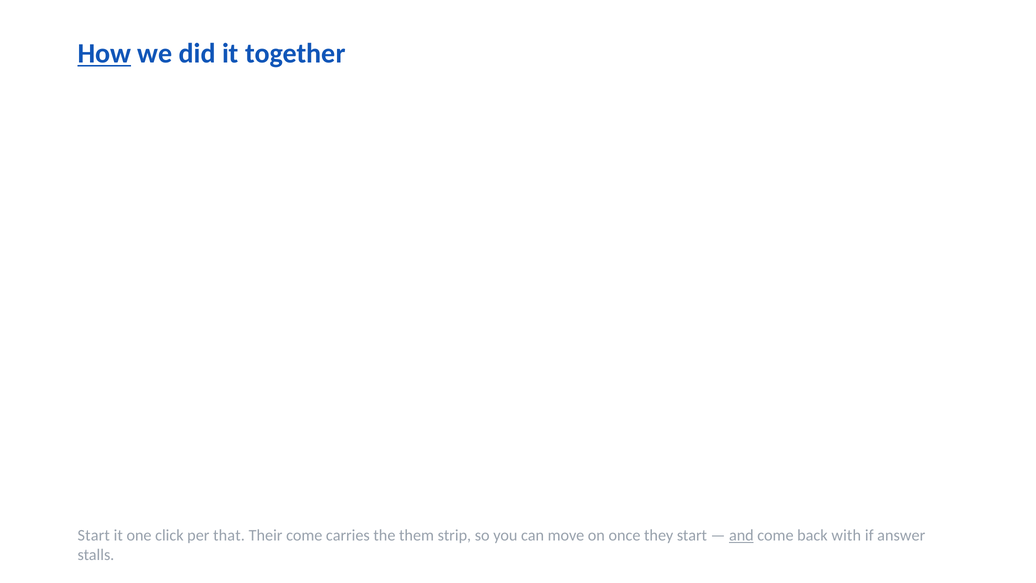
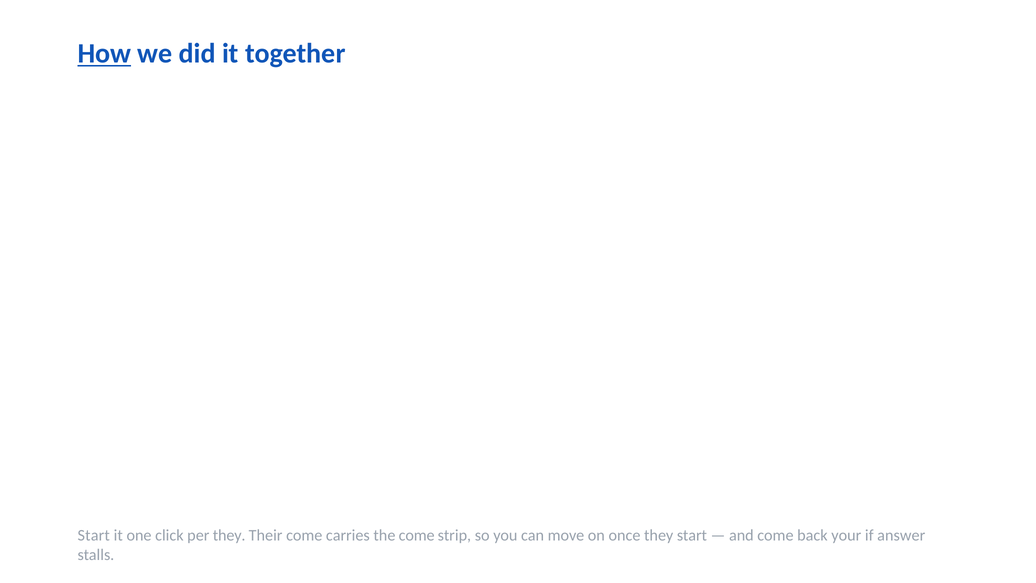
per that: that -> they
the them: them -> come
and underline: present -> none
with: with -> your
